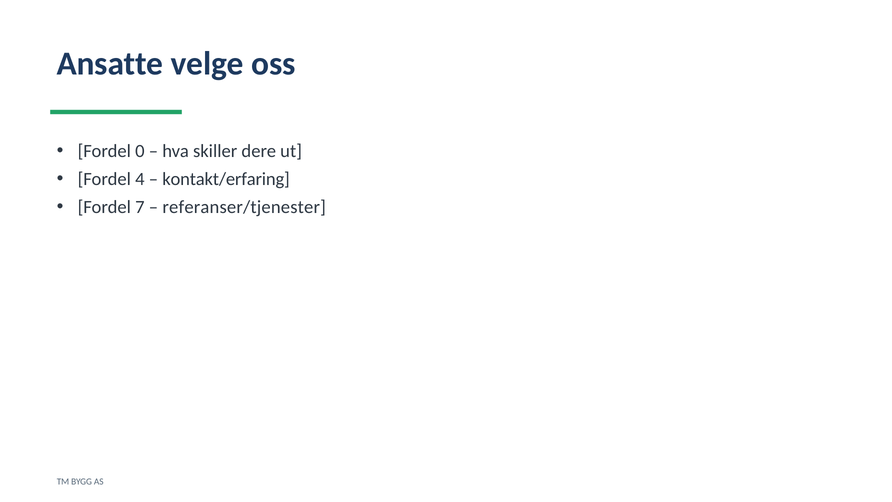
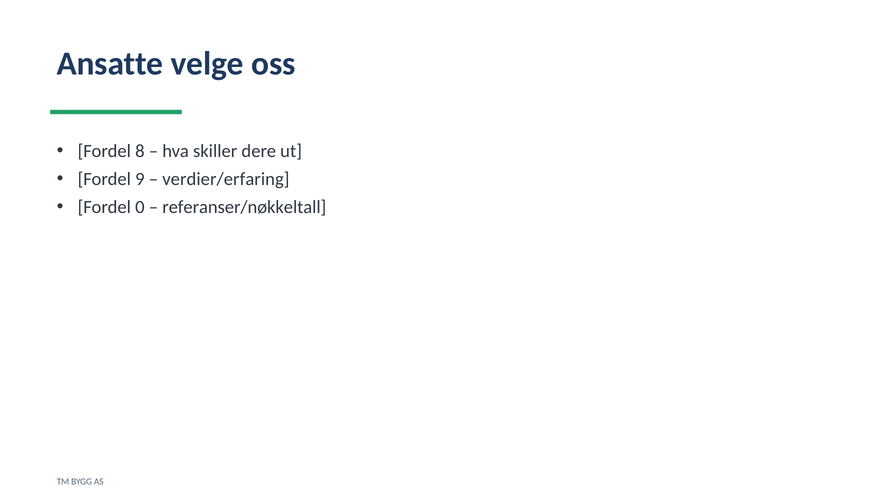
0: 0 -> 8
4: 4 -> 9
kontakt/erfaring: kontakt/erfaring -> verdier/erfaring
7: 7 -> 0
referanser/tjenester: referanser/tjenester -> referanser/nøkkeltall
